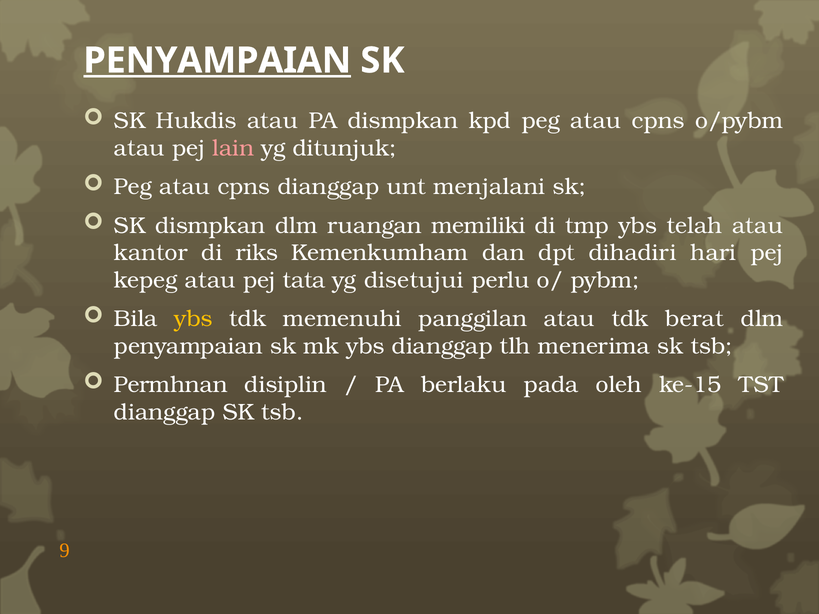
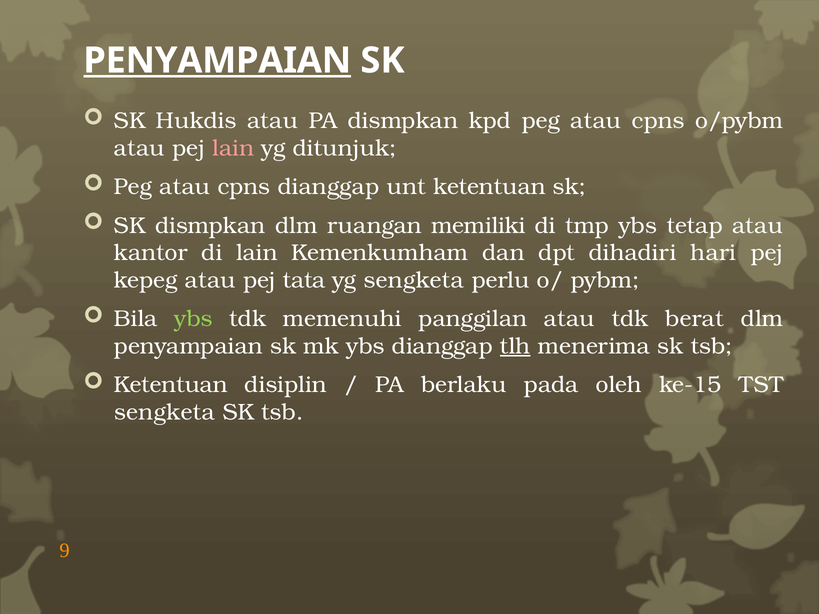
unt menjalani: menjalani -> ketentuan
telah: telah -> tetap
di riks: riks -> lain
yg disetujui: disetujui -> sengketa
ybs at (193, 319) colour: yellow -> light green
tlh underline: none -> present
Permhnan at (171, 385): Permhnan -> Ketentuan
dianggap at (165, 412): dianggap -> sengketa
